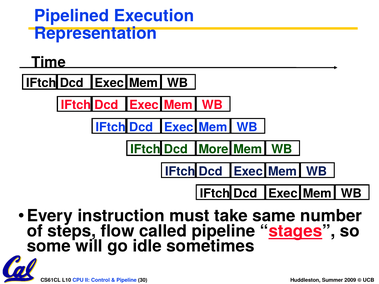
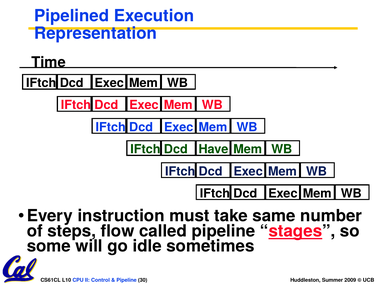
More: More -> Have
